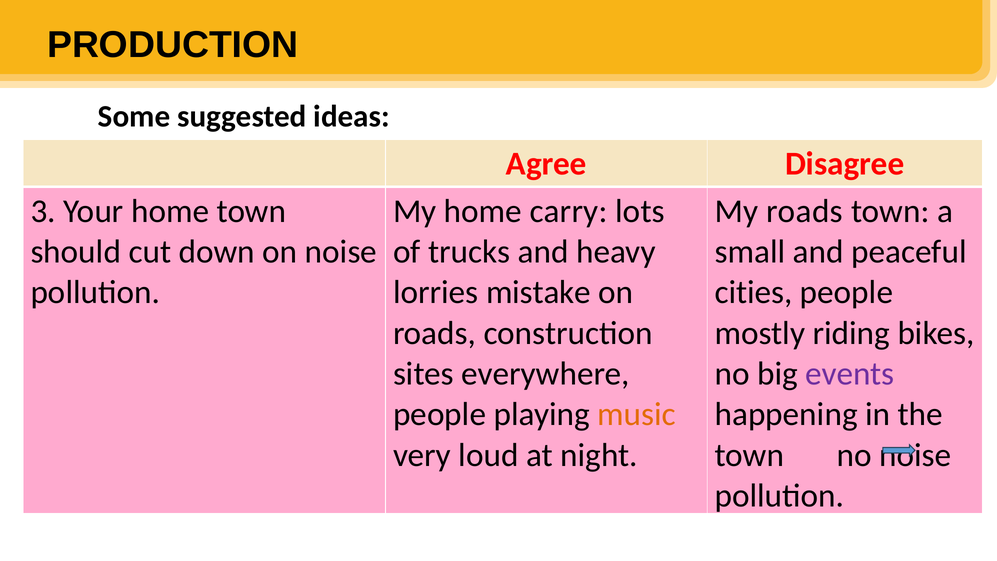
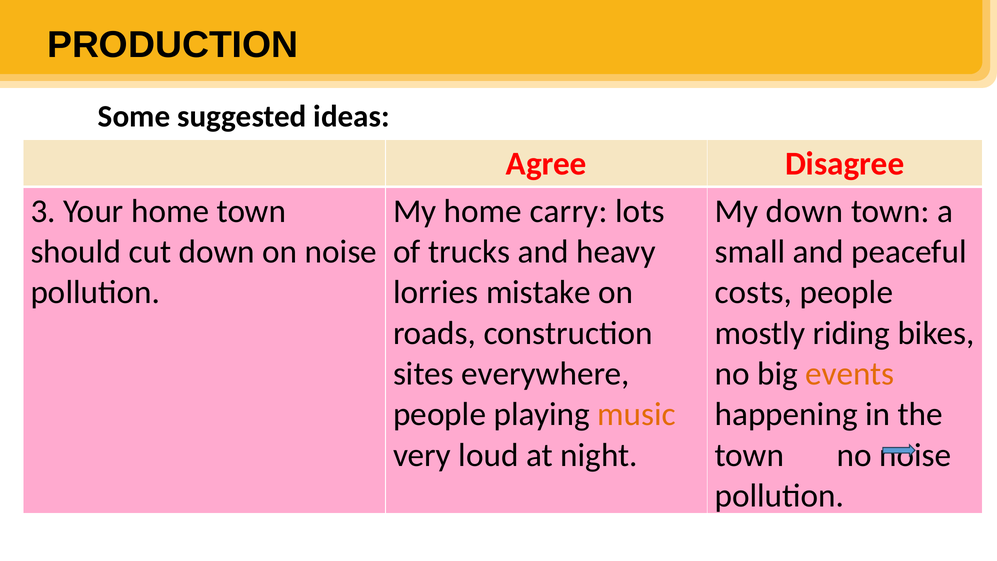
My roads: roads -> down
cities: cities -> costs
events colour: purple -> orange
